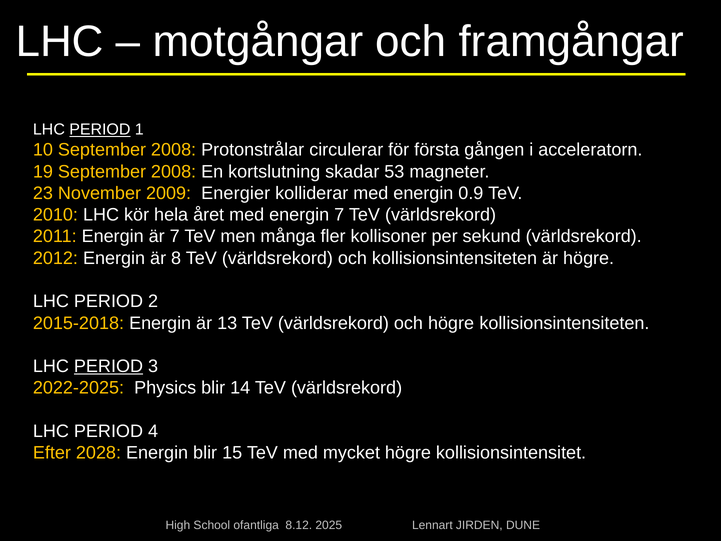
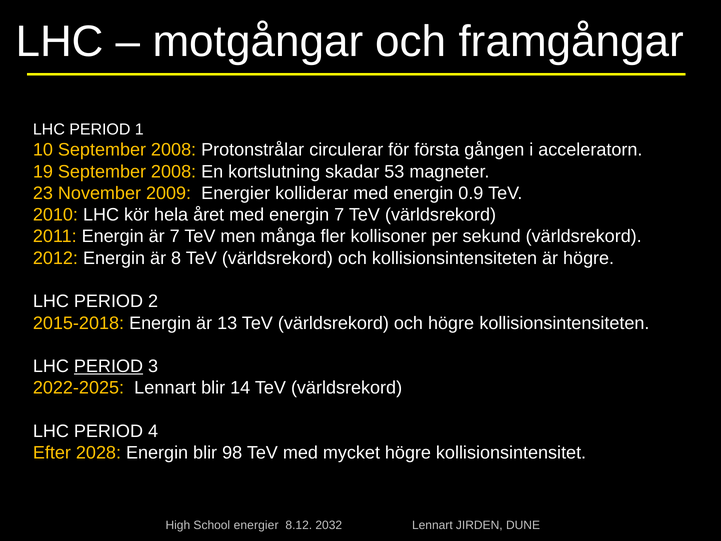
PERIOD at (100, 129) underline: present -> none
2022-2025 Physics: Physics -> Lennart
15: 15 -> 98
School ofantliga: ofantliga -> energier
2025: 2025 -> 2032
